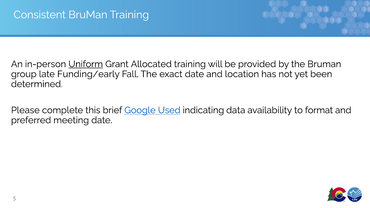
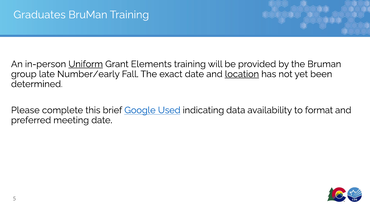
Consistent: Consistent -> Graduates
Allocated: Allocated -> Elements
Funding/early: Funding/early -> Number/early
location underline: none -> present
